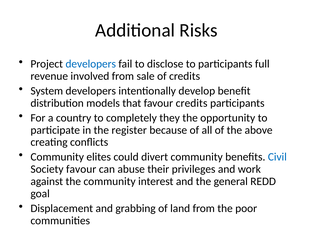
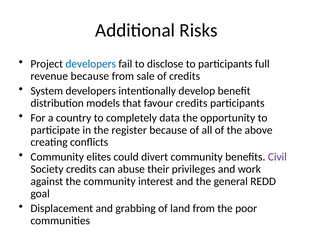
revenue involved: involved -> because
they: they -> data
Civil colour: blue -> purple
Society favour: favour -> credits
